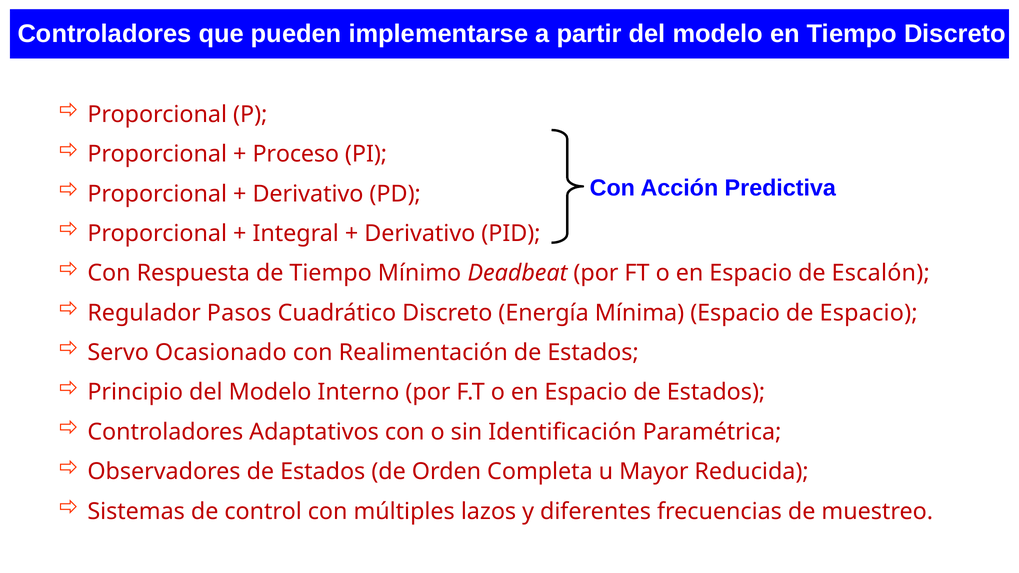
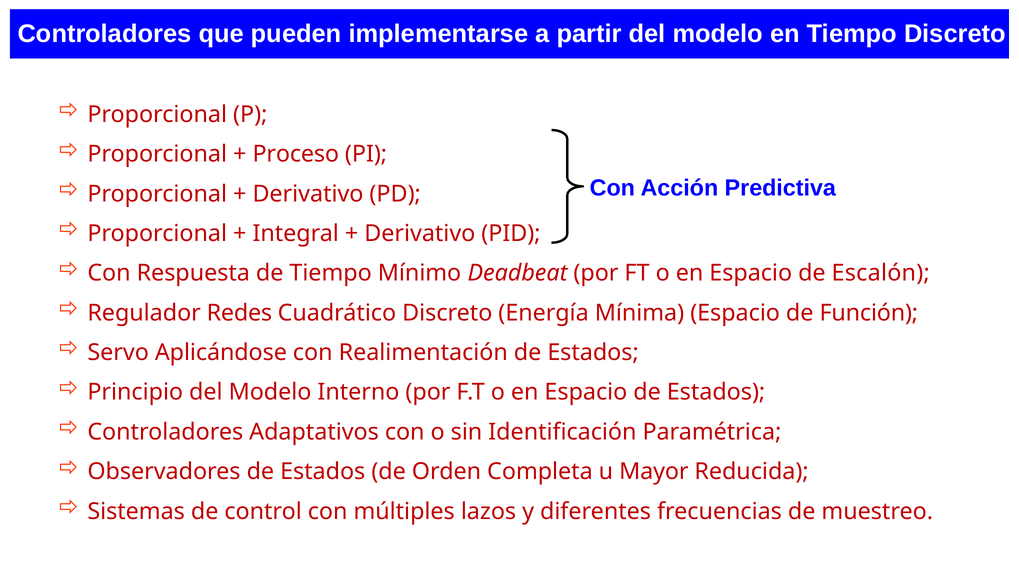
Pasos: Pasos -> Redes
de Espacio: Espacio -> Función
Ocasionado: Ocasionado -> Aplicándose
